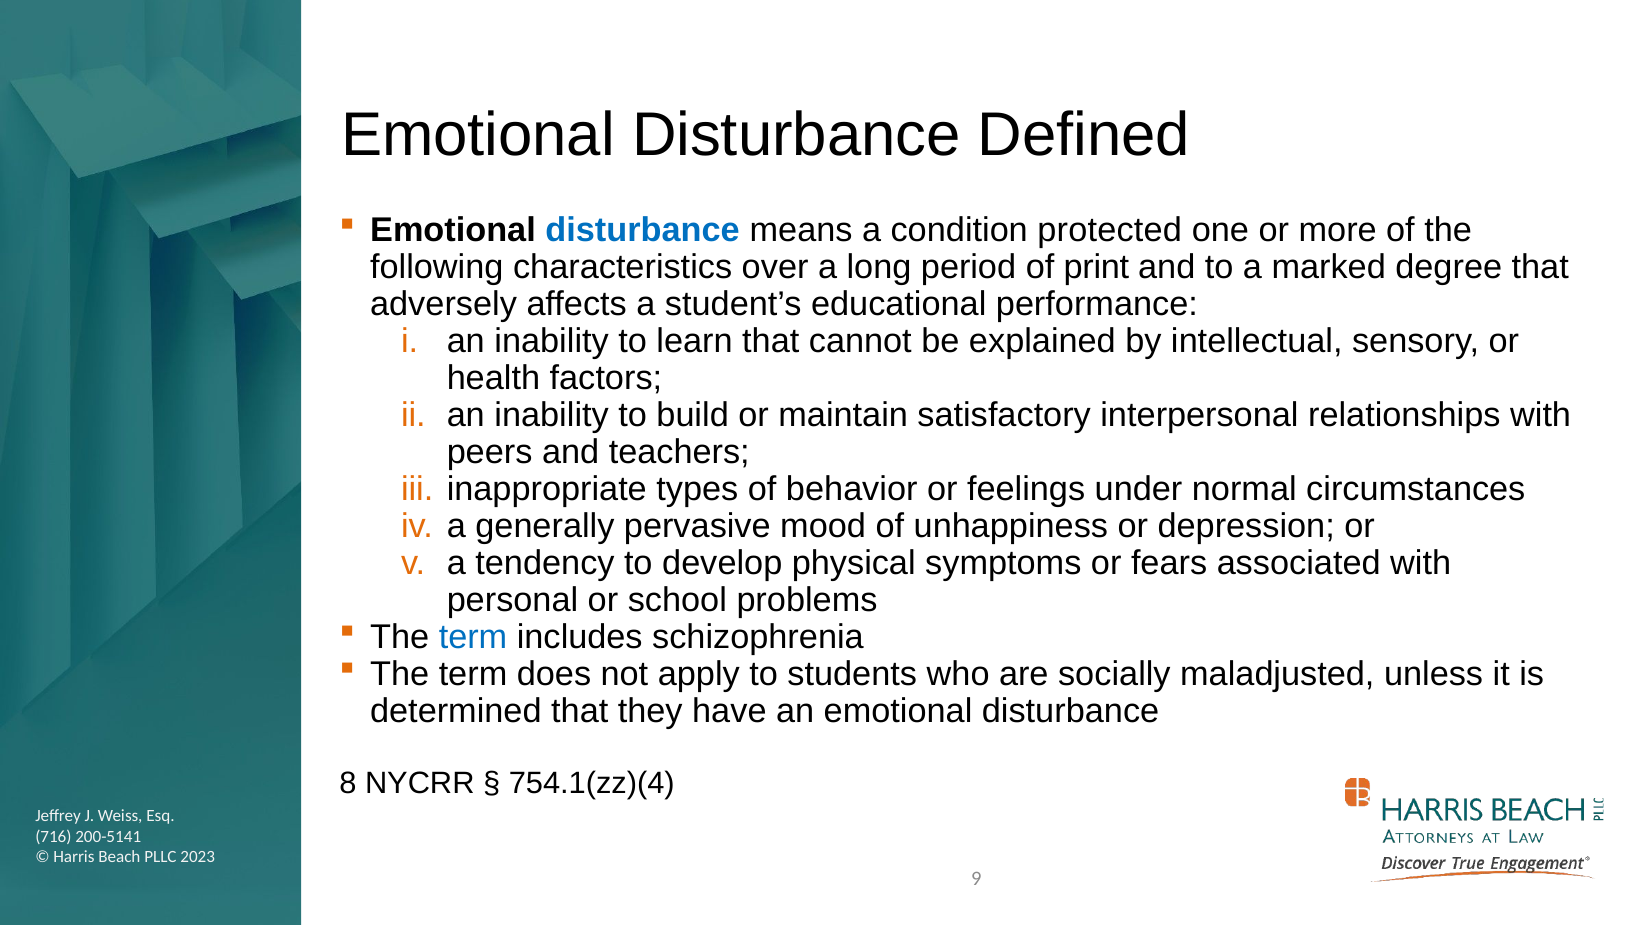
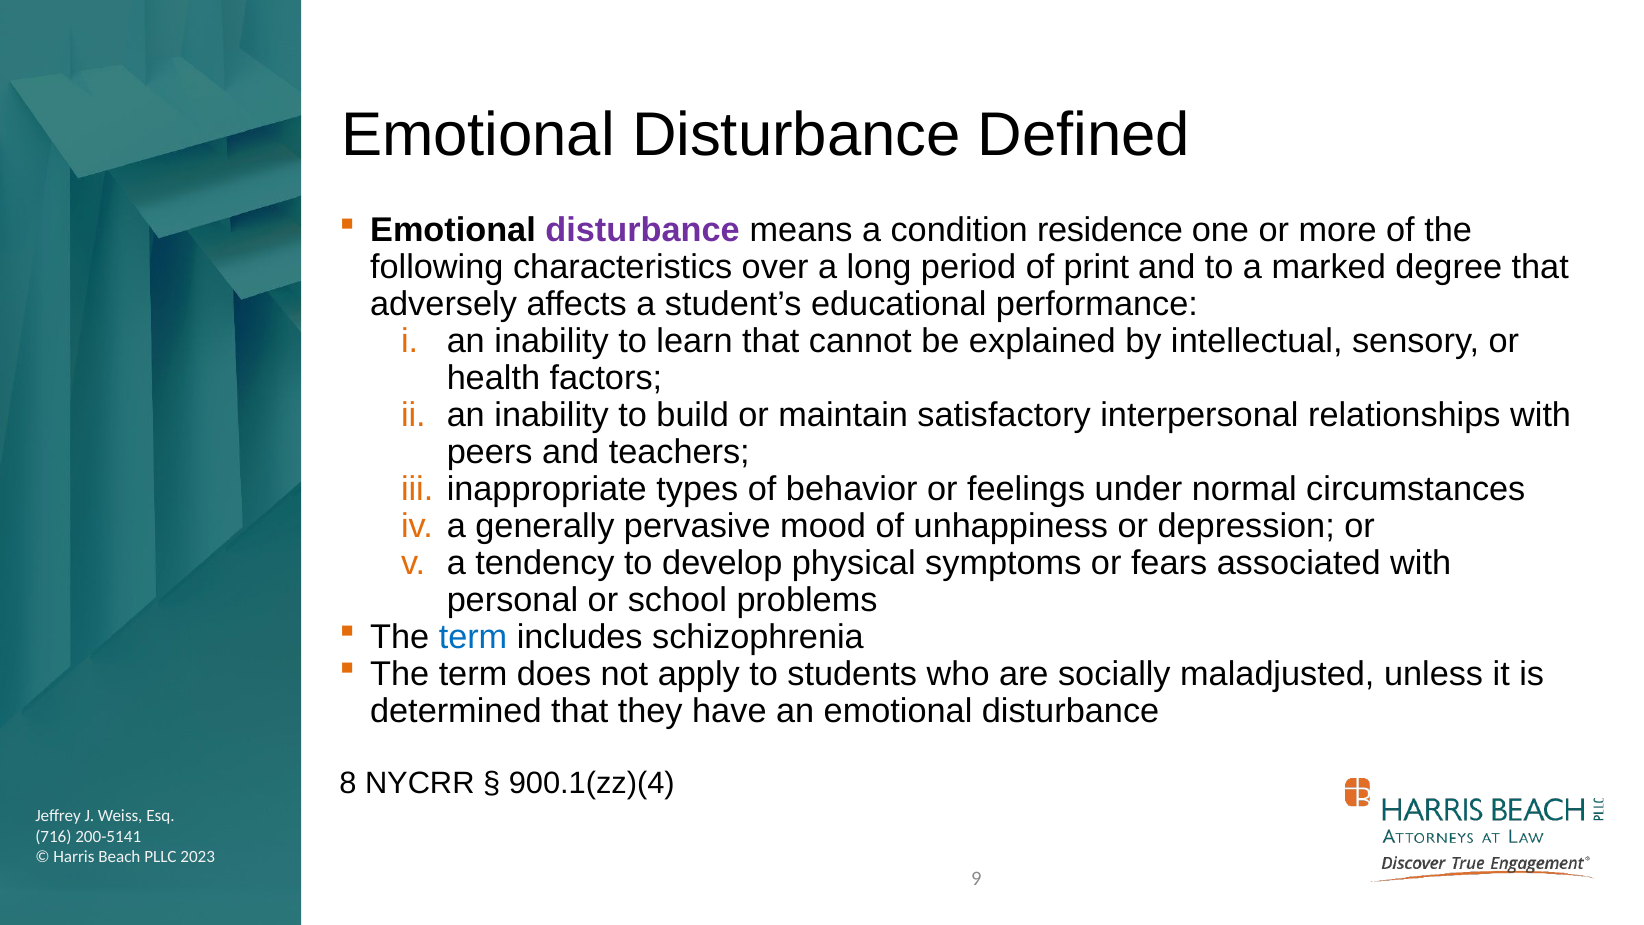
disturbance at (643, 230) colour: blue -> purple
protected: protected -> residence
754.1(zz)(4: 754.1(zz)(4 -> 900.1(zz)(4
